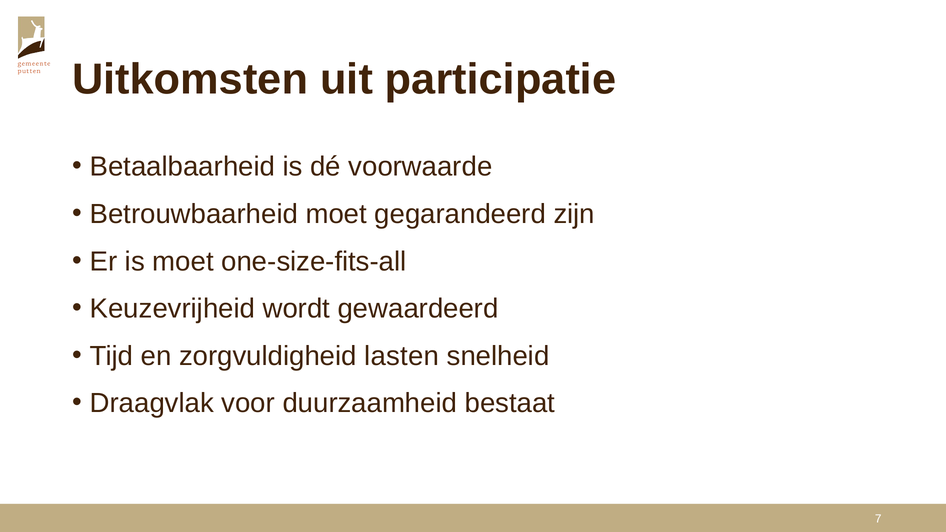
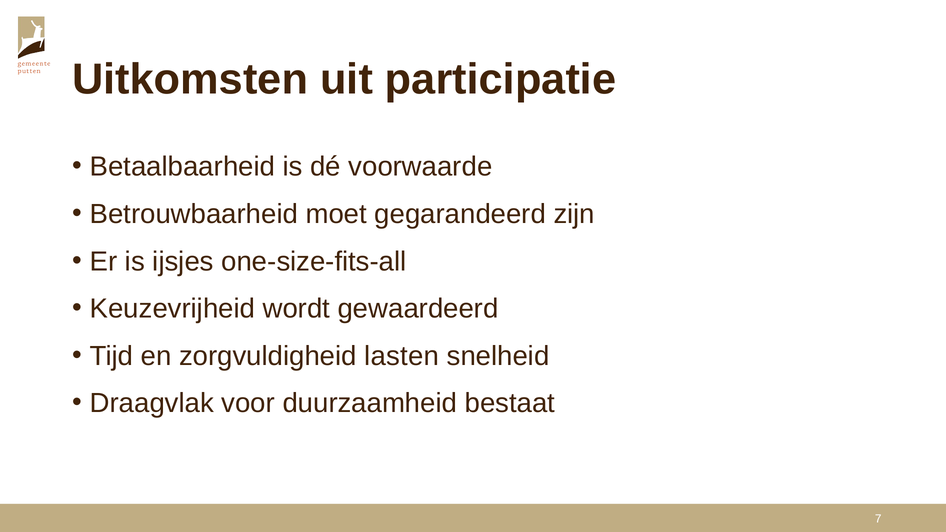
is moet: moet -> ijsjes
